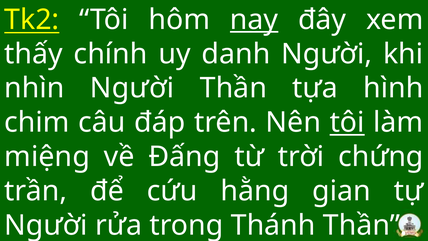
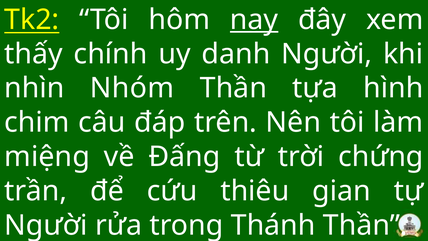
nhìn Người: Người -> Nhóm
tôi at (347, 122) underline: present -> none
hằng: hằng -> thiêu
